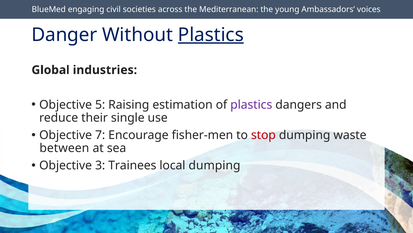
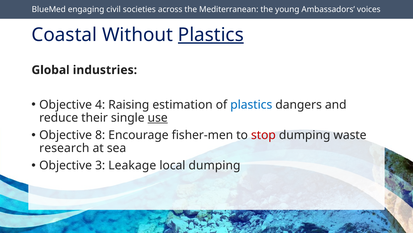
Danger: Danger -> Coastal
5: 5 -> 4
plastics at (251, 104) colour: purple -> blue
use underline: none -> present
7: 7 -> 8
between: between -> research
Trainees: Trainees -> Leakage
